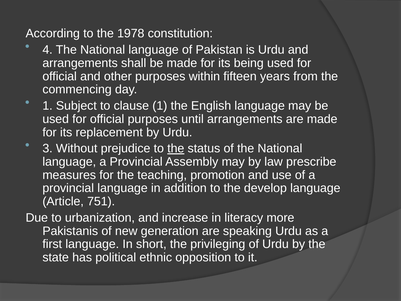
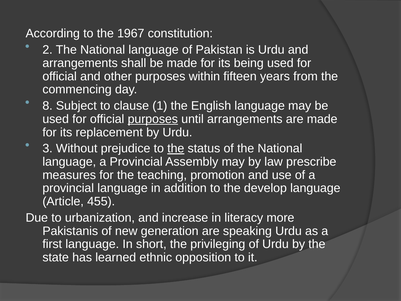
1978: 1978 -> 1967
4: 4 -> 2
1 at (48, 106): 1 -> 8
purposes at (153, 119) underline: none -> present
751: 751 -> 455
political: political -> learned
